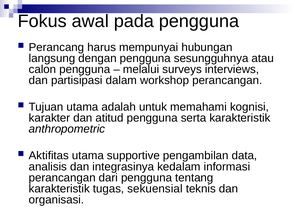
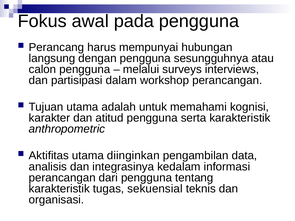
supportive: supportive -> diinginkan
